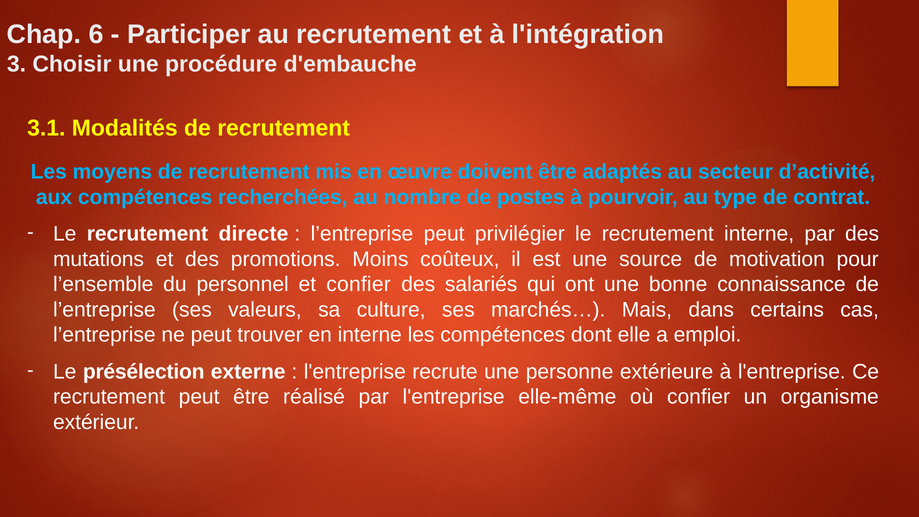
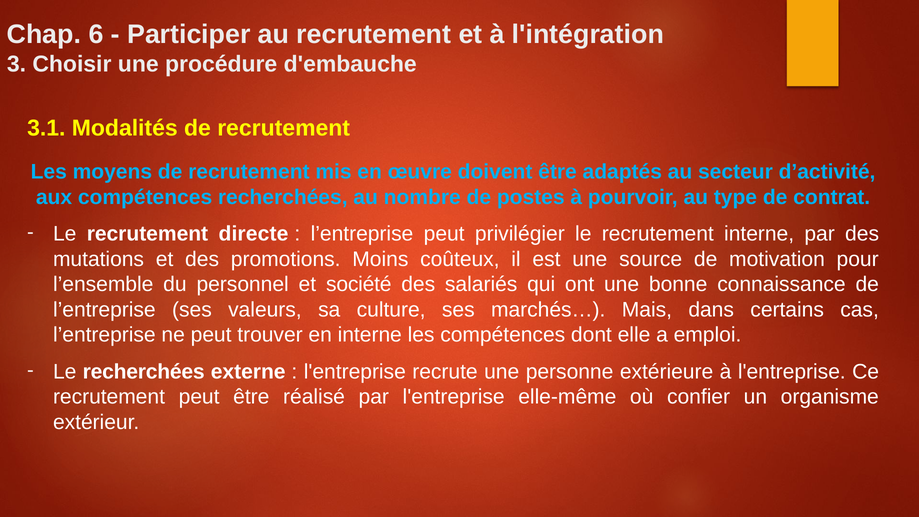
et confier: confier -> société
Le présélection: présélection -> recherchées
